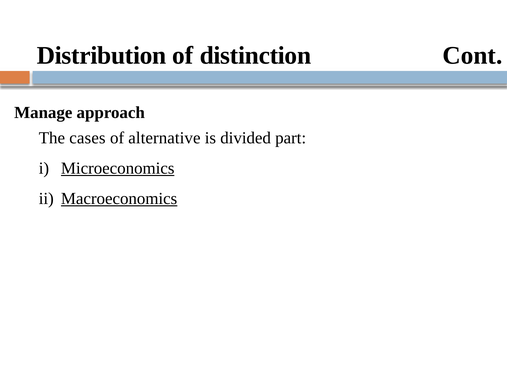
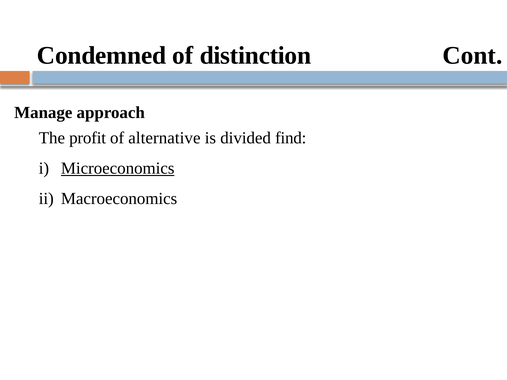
Distribution: Distribution -> Condemned
cases: cases -> profit
part: part -> find
Macroeconomics underline: present -> none
